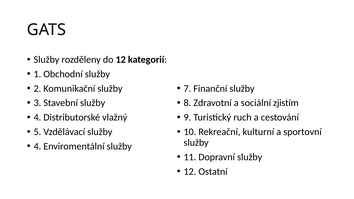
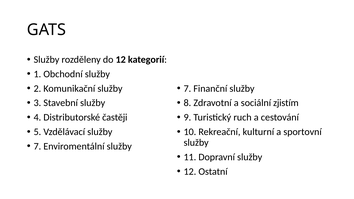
vlažný: vlažný -> častěji
4 at (37, 146): 4 -> 7
